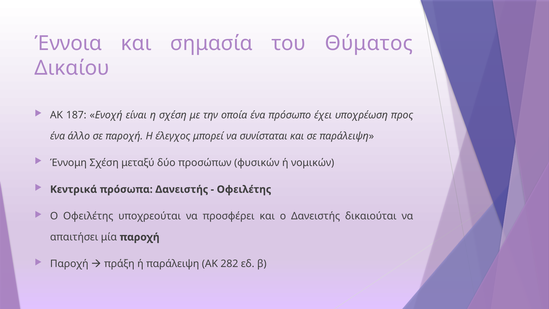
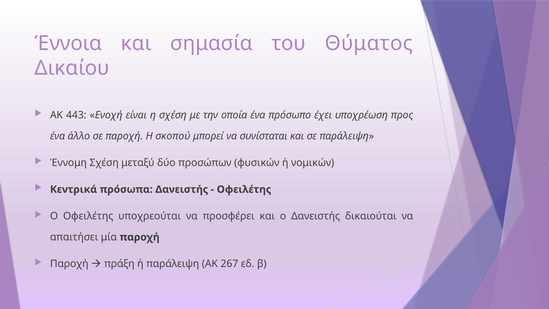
187: 187 -> 443
έλεγχος: έλεγχος -> σκοπού
282: 282 -> 267
